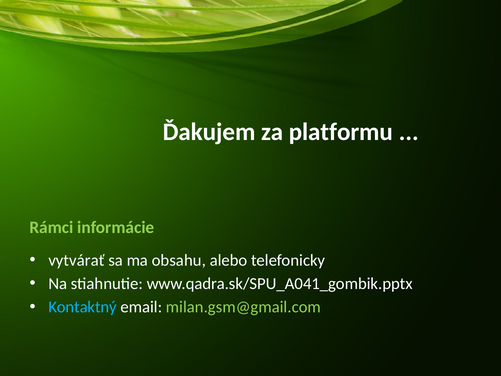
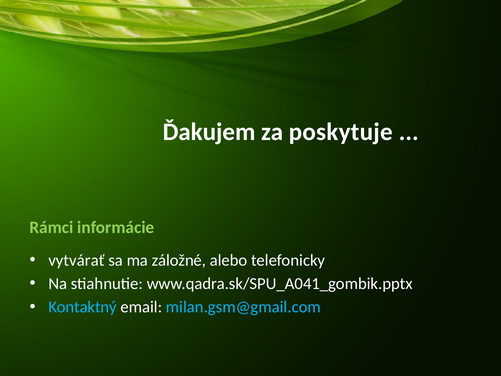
platformu: platformu -> poskytuje
obsahu: obsahu -> záložné
milan.gsm@gmail.com colour: light green -> light blue
